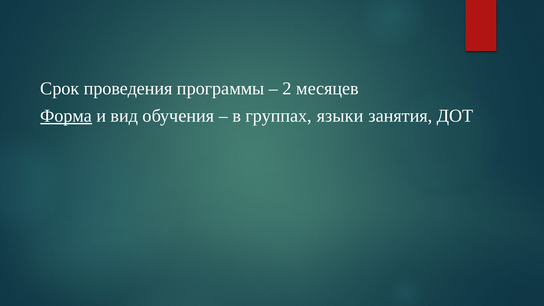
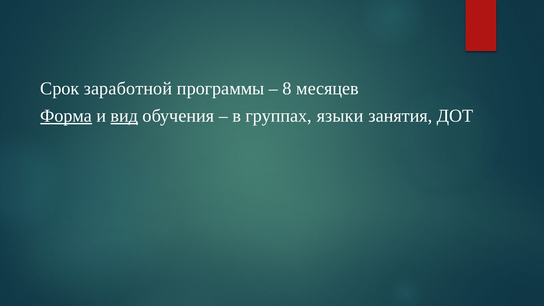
проведения: проведения -> заработной
2: 2 -> 8
вид underline: none -> present
